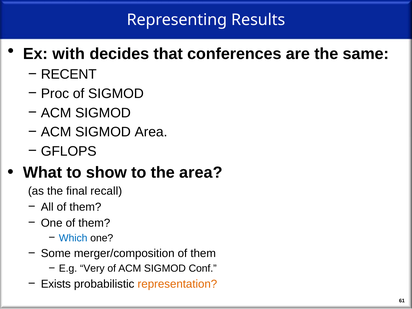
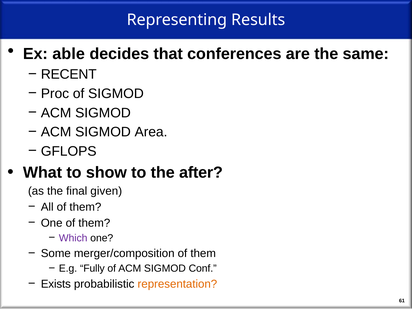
with: with -> able
the area: area -> after
recall: recall -> given
Which colour: blue -> purple
Very: Very -> Fully
